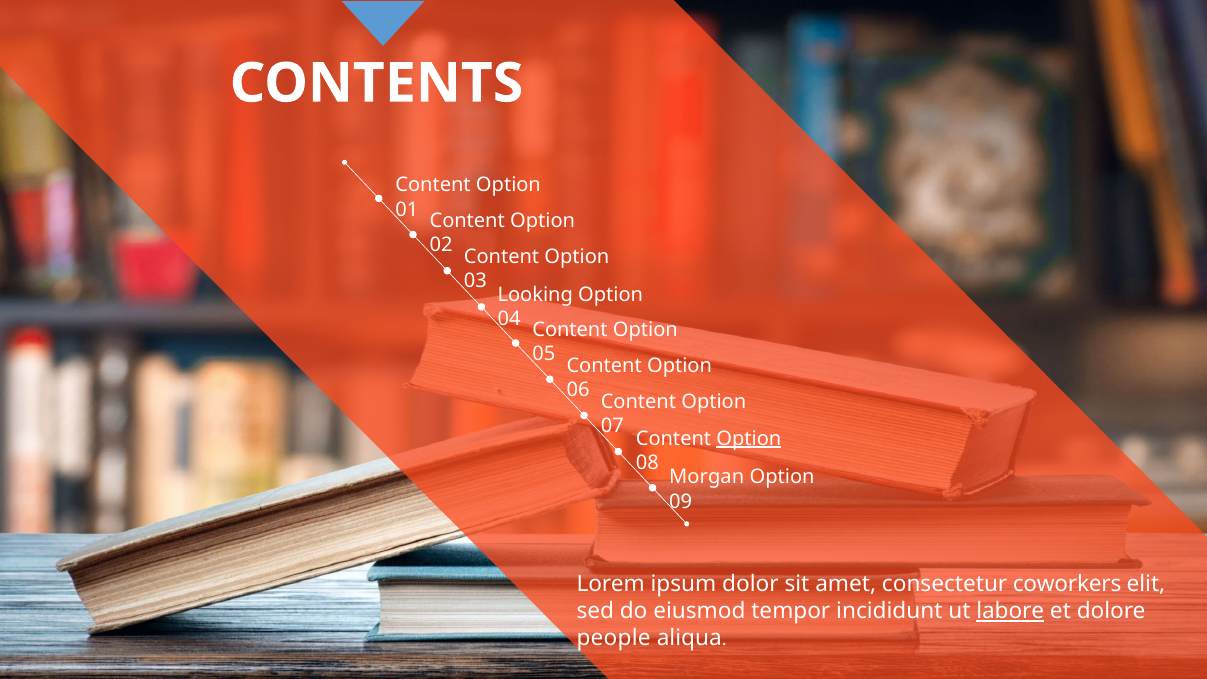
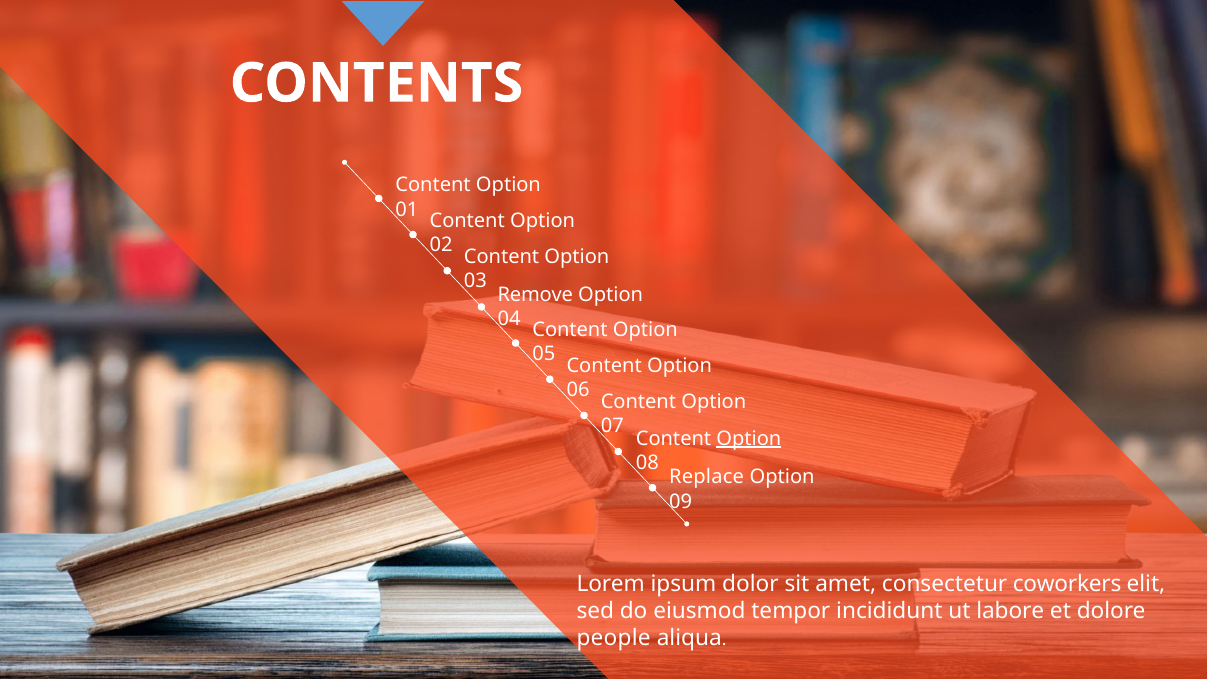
Looking: Looking -> Remove
Morgan: Morgan -> Replace
labore underline: present -> none
